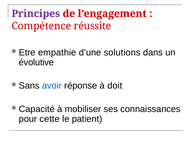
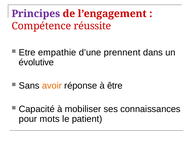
solutions: solutions -> prennent
avoir colour: blue -> orange
doit: doit -> être
cette: cette -> mots
